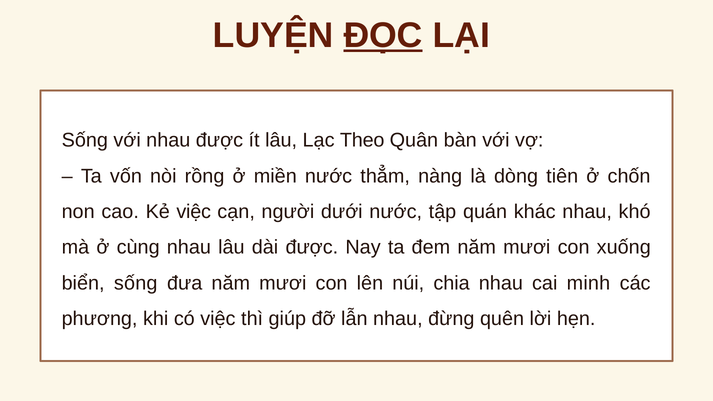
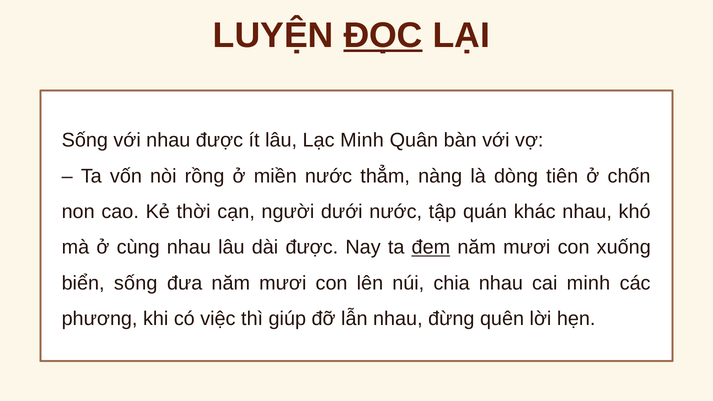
Lạc Theo: Theo -> Minh
Kẻ việc: việc -> thời
đem underline: none -> present
